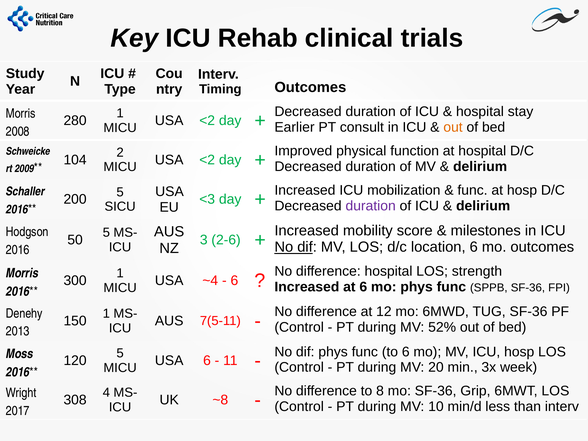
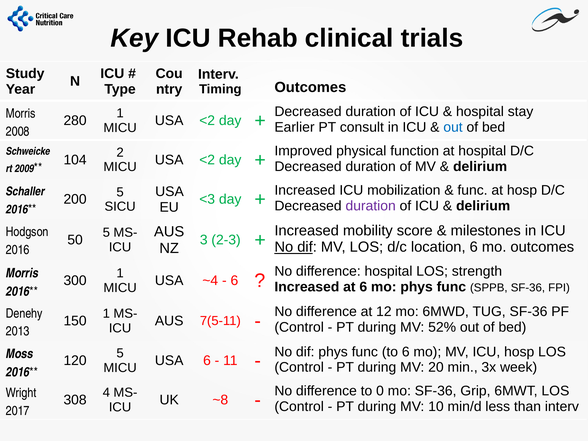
out at (453, 127) colour: orange -> blue
2-6: 2-6 -> 2-3
8: 8 -> 0
